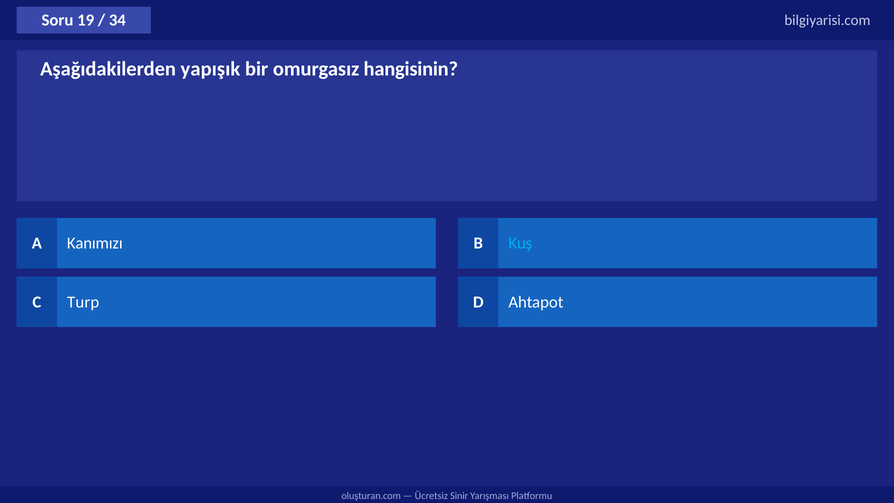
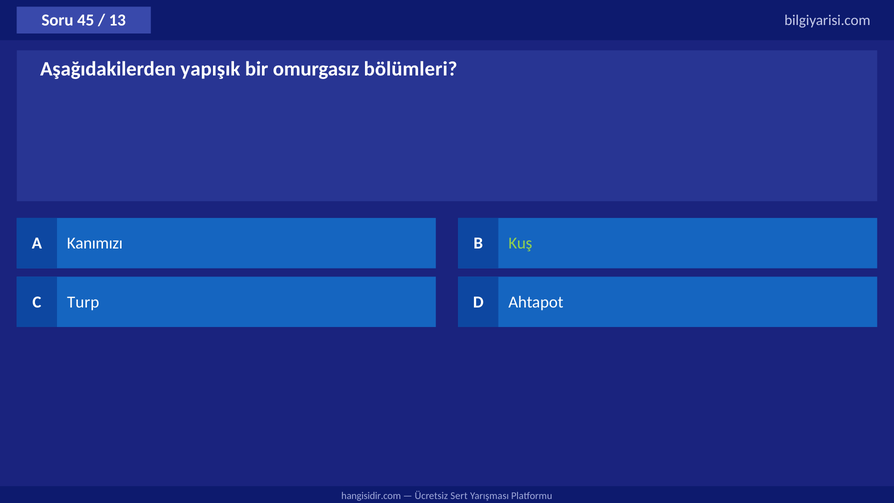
19: 19 -> 45
34: 34 -> 13
hangisinin: hangisinin -> bölümleri
Kuş colour: light blue -> light green
oluşturan.com: oluşturan.com -> hangisidir.com
Sinir: Sinir -> Sert
